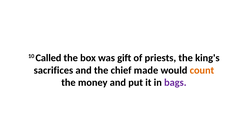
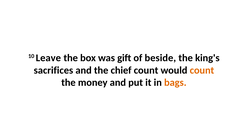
Called: Called -> Leave
priests: priests -> beside
chief made: made -> count
bags colour: purple -> orange
